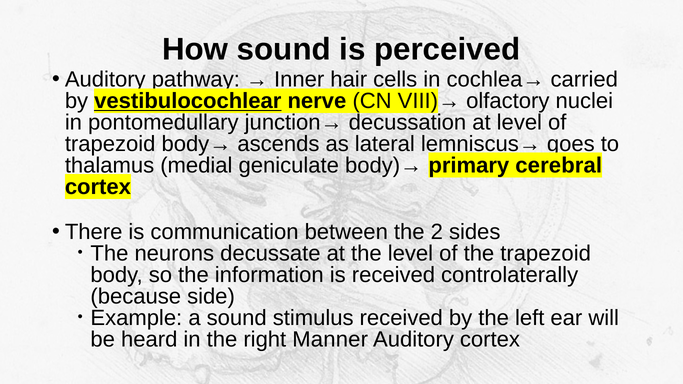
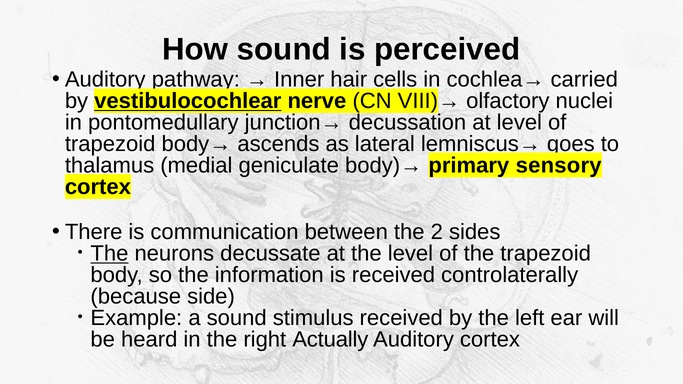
cerebral: cerebral -> sensory
The at (109, 254) underline: none -> present
Manner: Manner -> Actually
